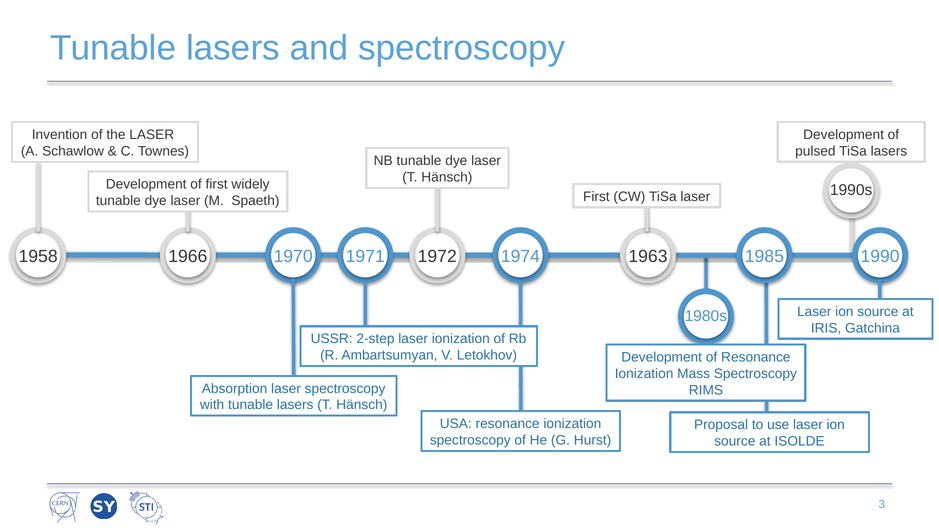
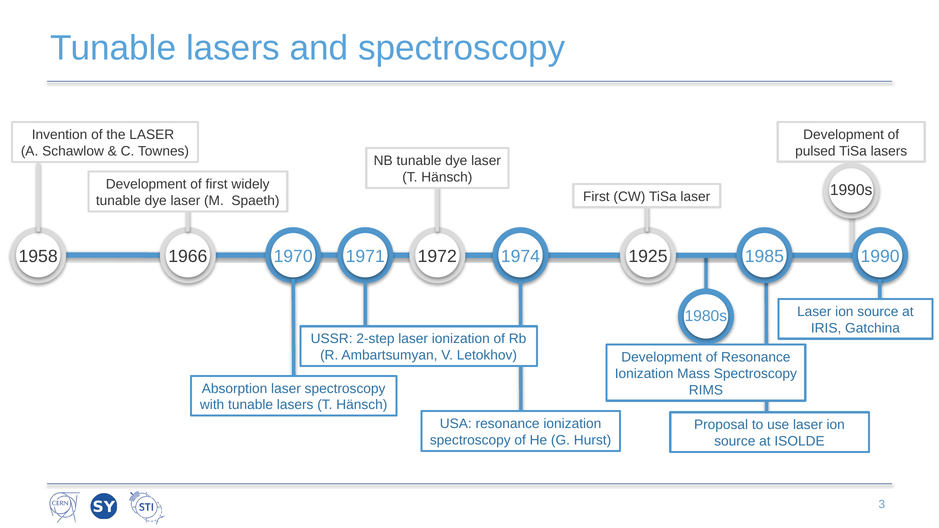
1963: 1963 -> 1925
